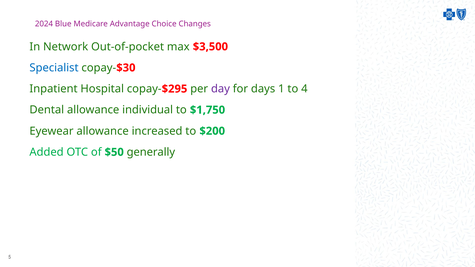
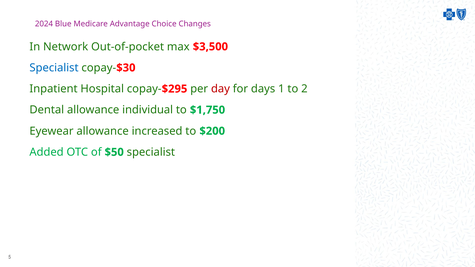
day colour: purple -> red
4: 4 -> 2
$50 generally: generally -> specialist
